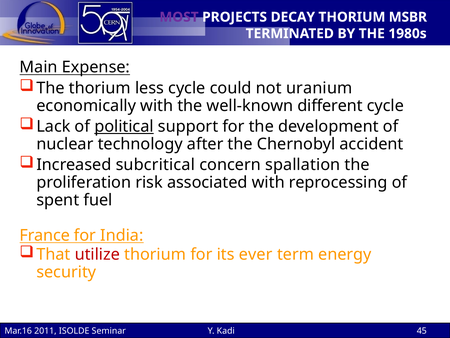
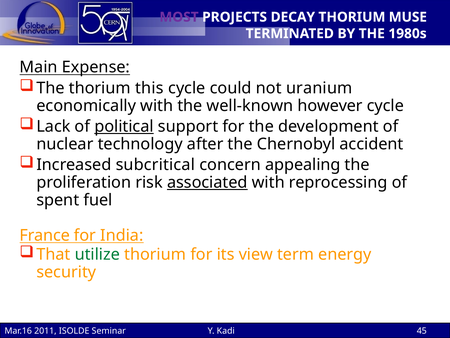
MSBR: MSBR -> MUSE
less: less -> this
different: different -> however
spallation: spallation -> appealing
associated underline: none -> present
utilize colour: red -> green
ever: ever -> view
